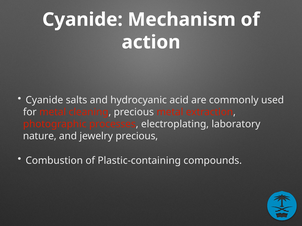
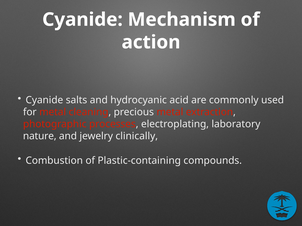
jewelry precious: precious -> clinically
